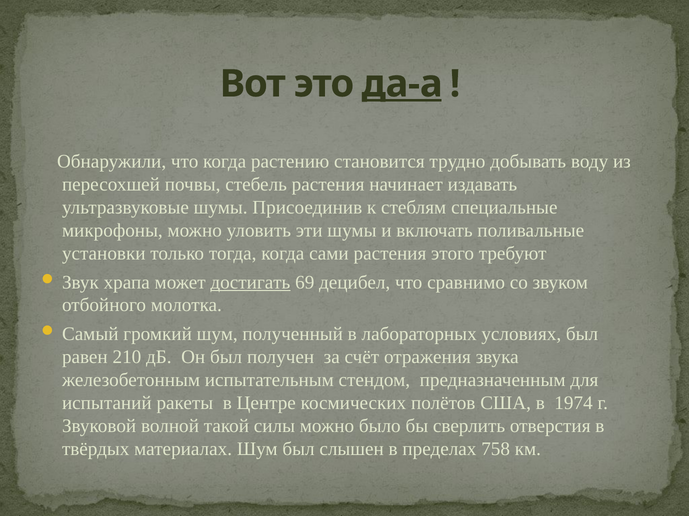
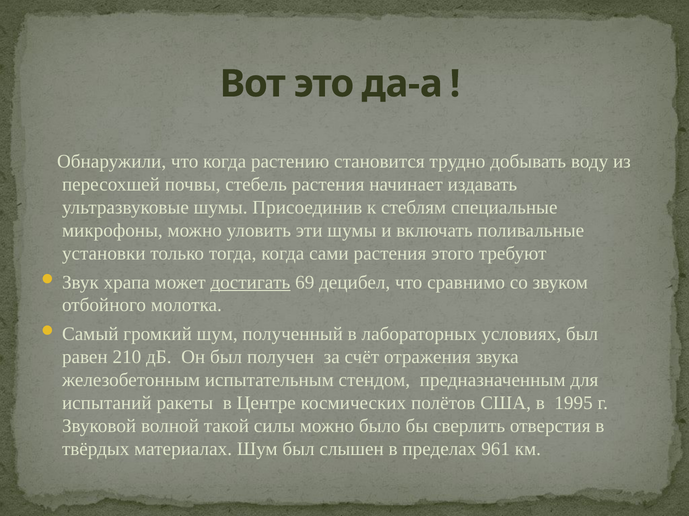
да-а underline: present -> none
1974: 1974 -> 1995
758: 758 -> 961
